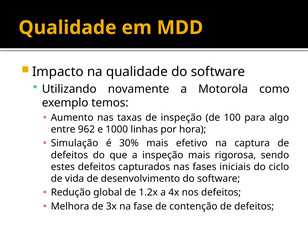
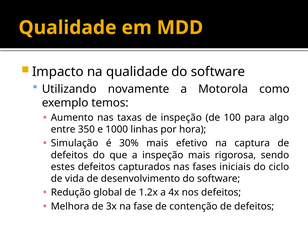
962: 962 -> 350
